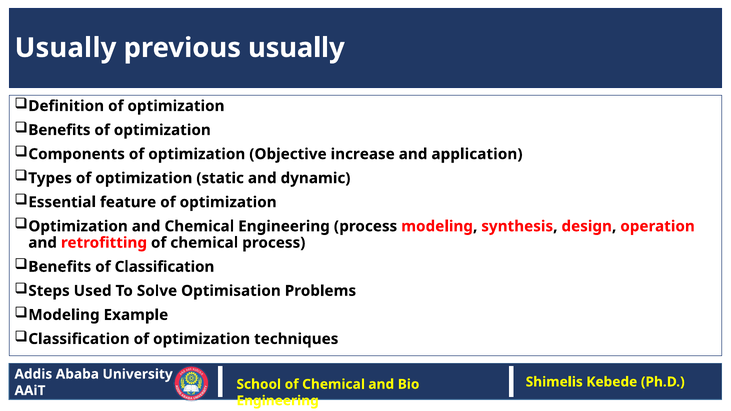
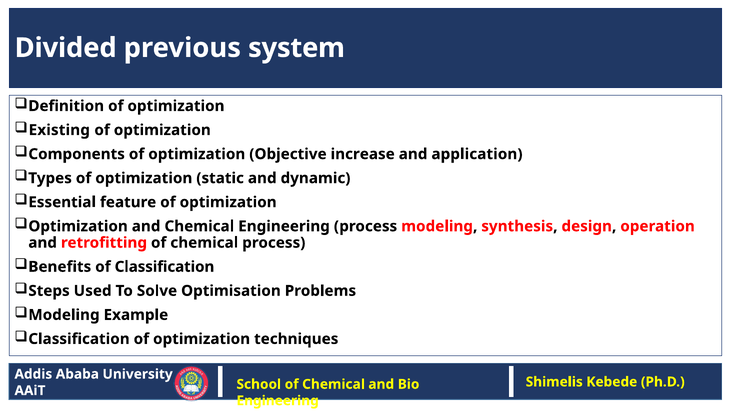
Usually at (65, 48): Usually -> Divided
previous usually: usually -> system
Benefits at (59, 130): Benefits -> Existing
